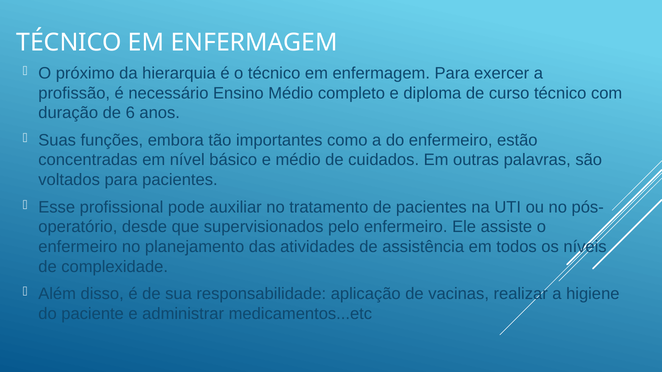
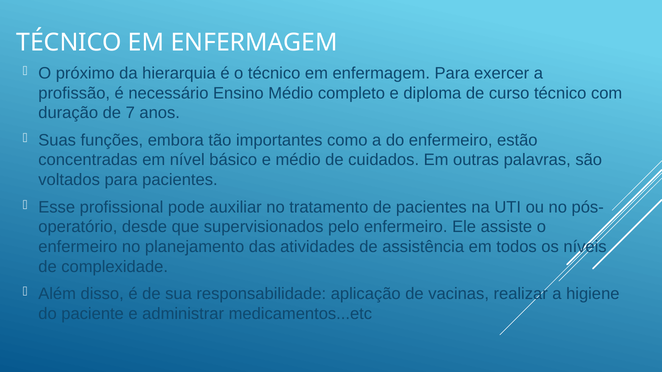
6: 6 -> 7
